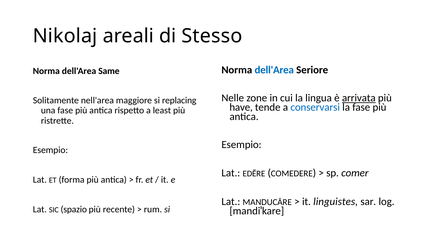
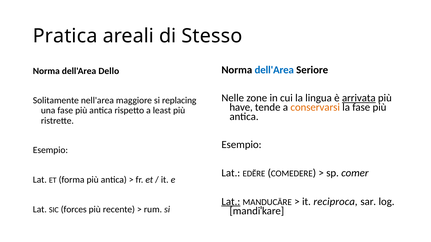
Nikolaj: Nikolaj -> Pratica
Same: Same -> Dello
conservarsi colour: blue -> orange
Lat at (231, 202) underline: none -> present
linguistes: linguistes -> reciproca
spazio: spazio -> forces
